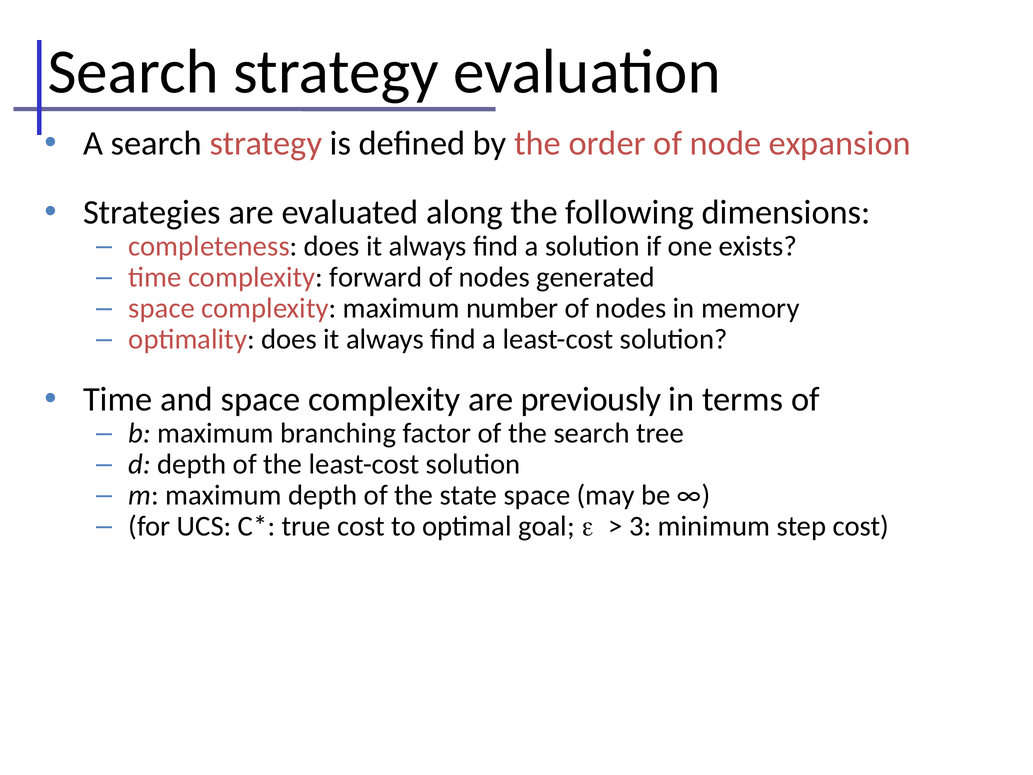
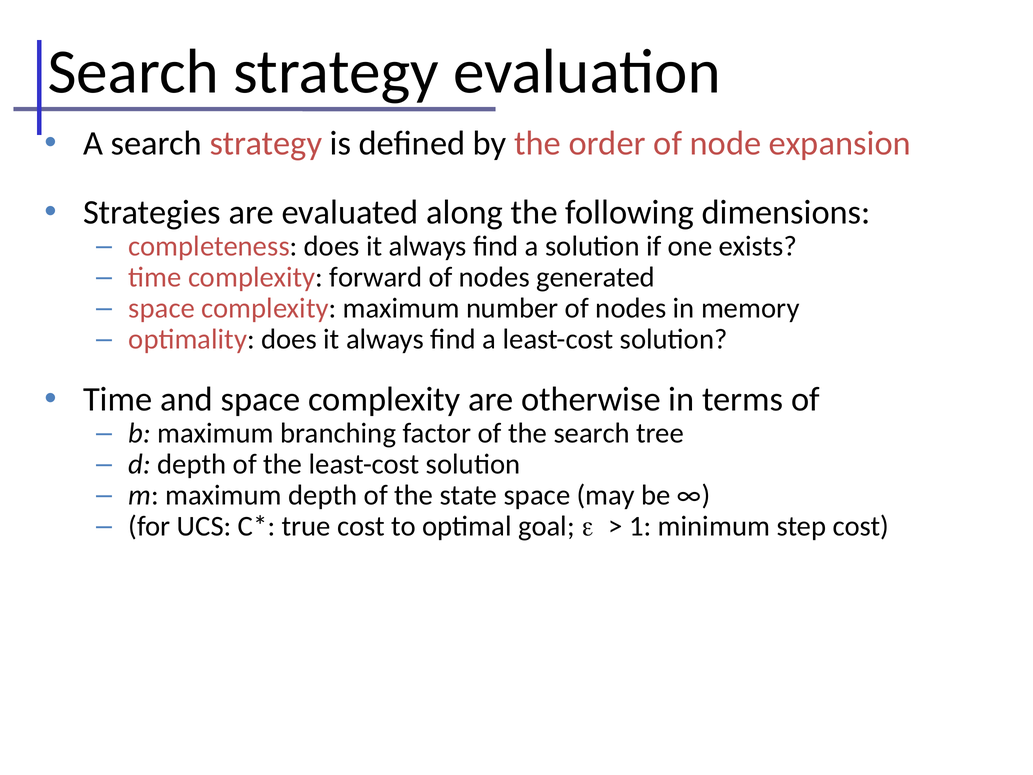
previously: previously -> otherwise
3: 3 -> 1
